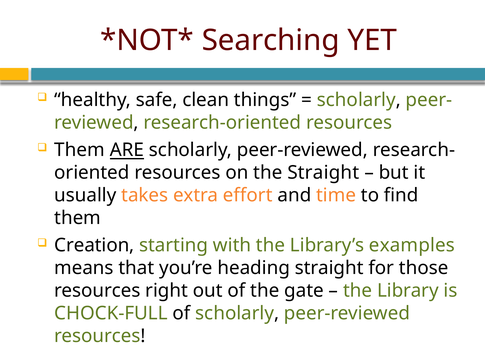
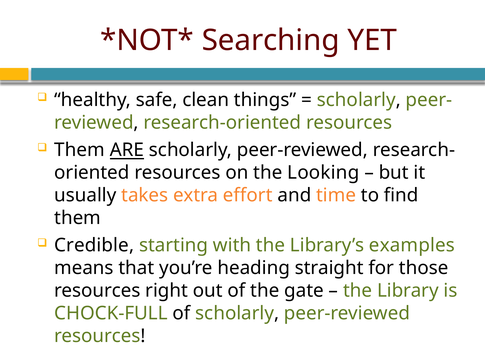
the Straight: Straight -> Looking
Creation: Creation -> Credible
